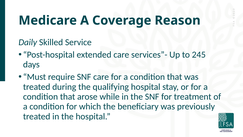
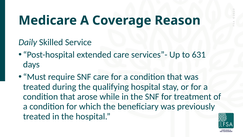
245: 245 -> 631
